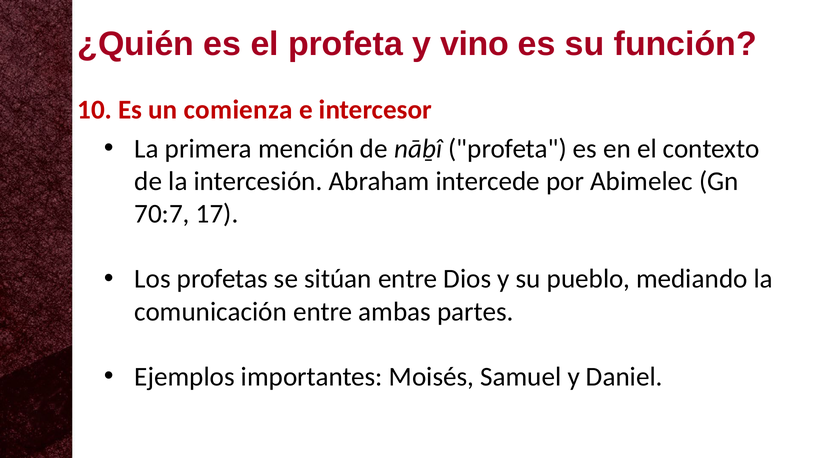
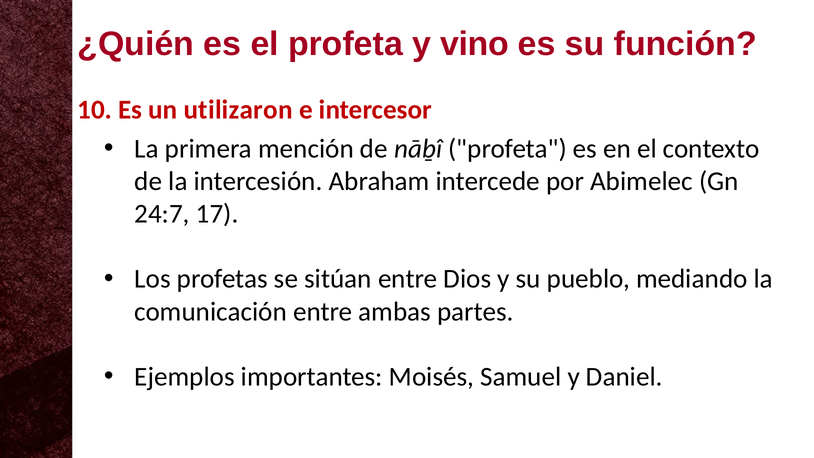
comienza: comienza -> utilizaron
70:7: 70:7 -> 24:7
